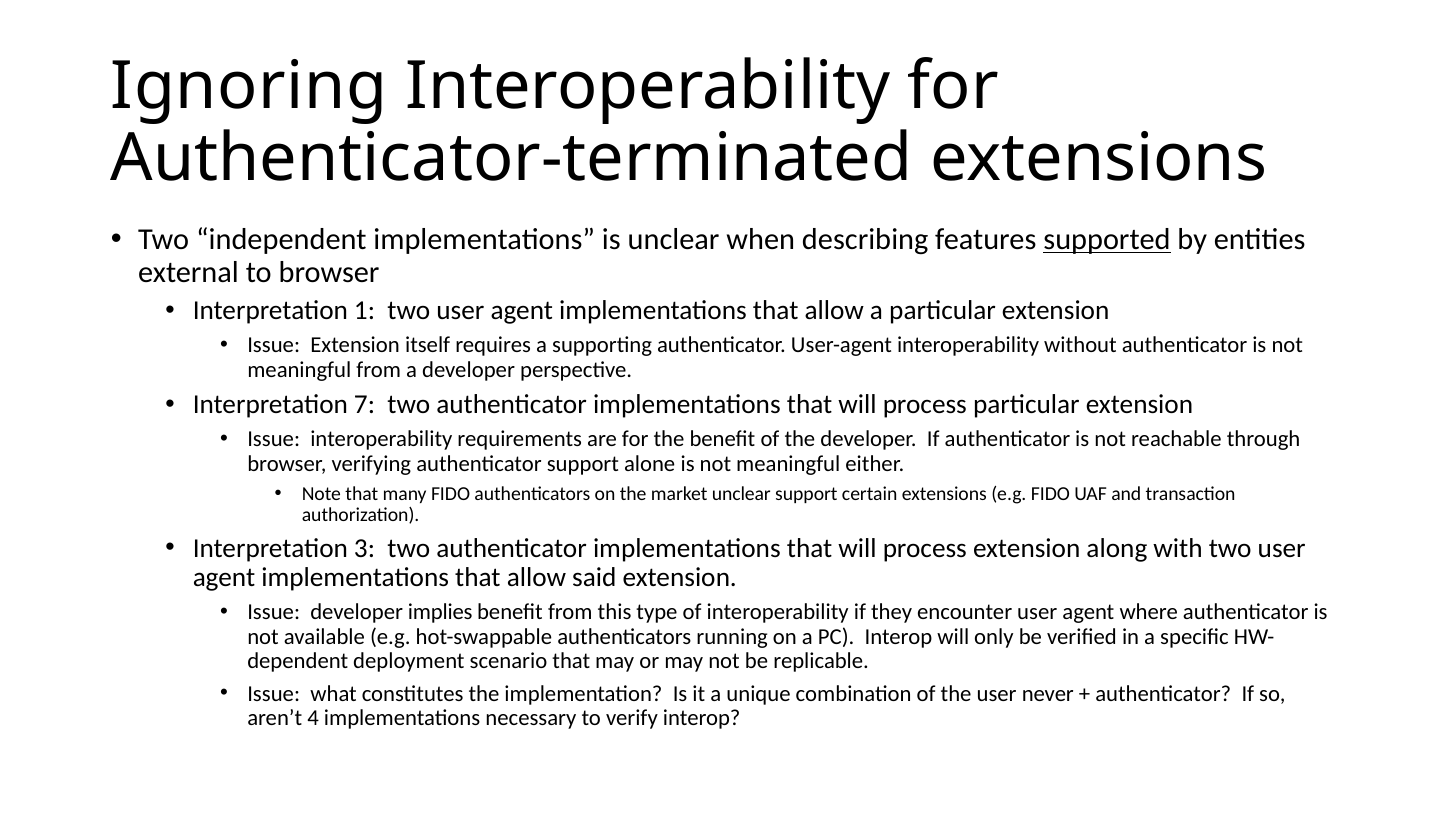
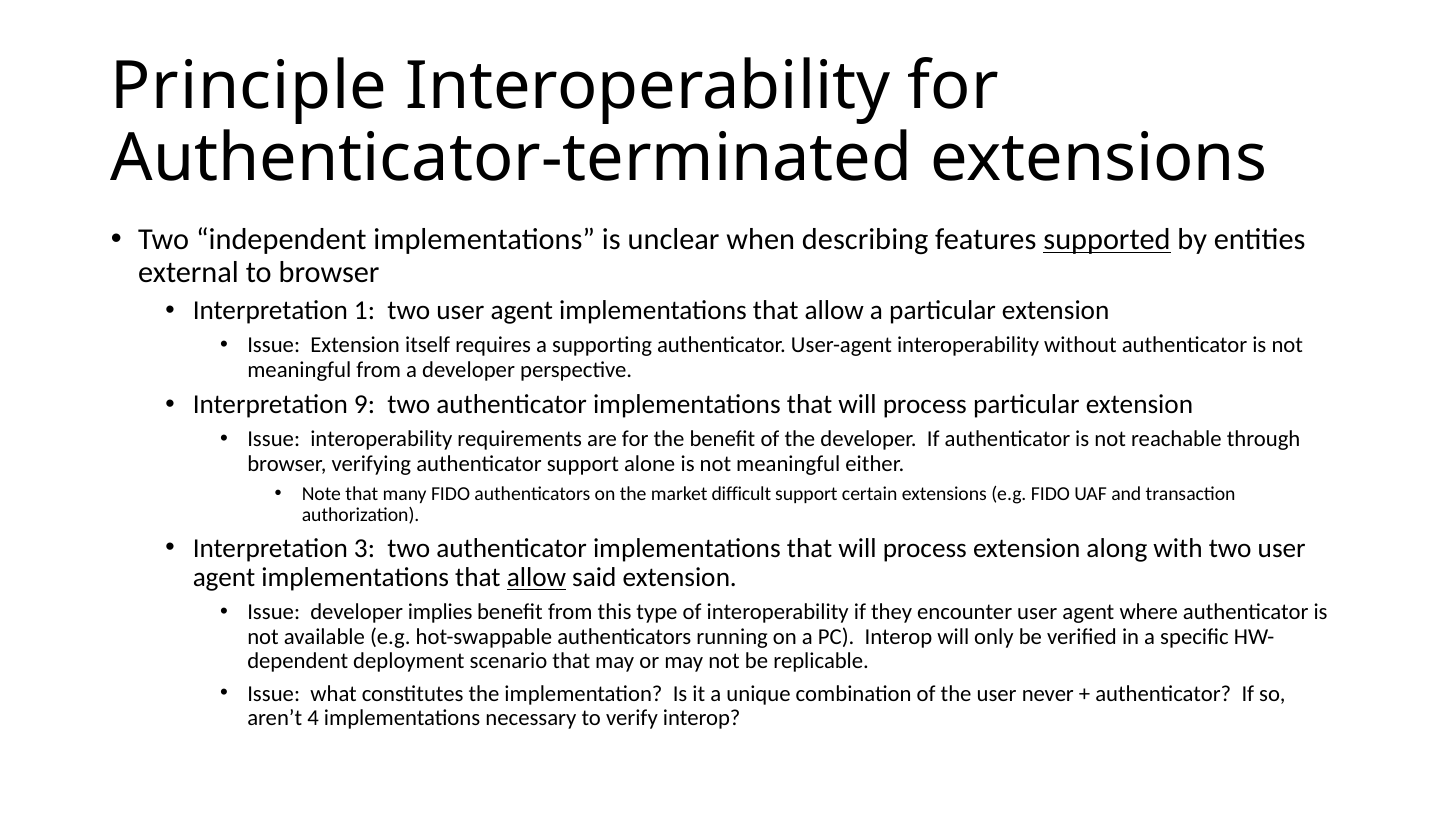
Ignoring: Ignoring -> Principle
7: 7 -> 9
market unclear: unclear -> difficult
allow at (536, 578) underline: none -> present
